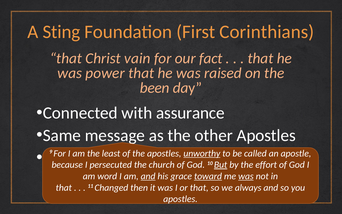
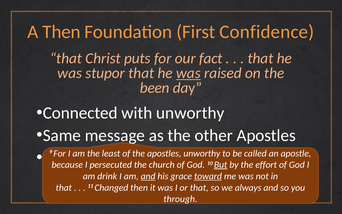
A Sting: Sting -> Then
Corinthians: Corinthians -> Confidence
vain: vain -> puts
power: power -> stupor
was at (188, 73) underline: none -> present
with assurance: assurance -> unworthy
unworthy at (202, 153) underline: present -> none
word: word -> drink
was at (246, 176) underline: present -> none
apostles at (180, 199): apostles -> through
